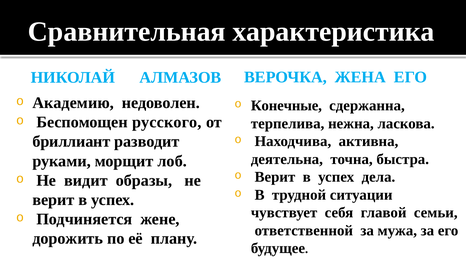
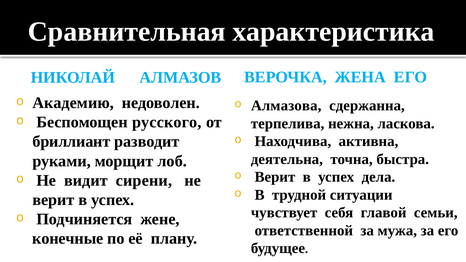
Конечные: Конечные -> Алмазова
образы: образы -> сирени
дорожить: дорожить -> конечные
